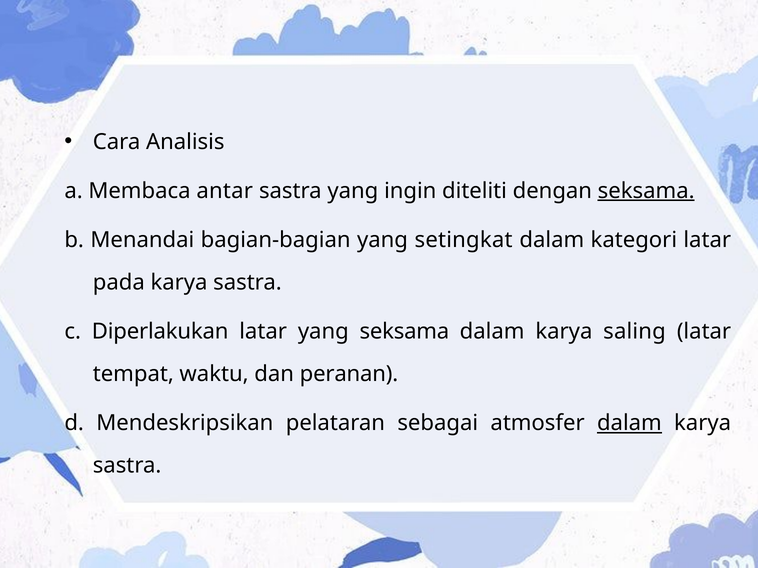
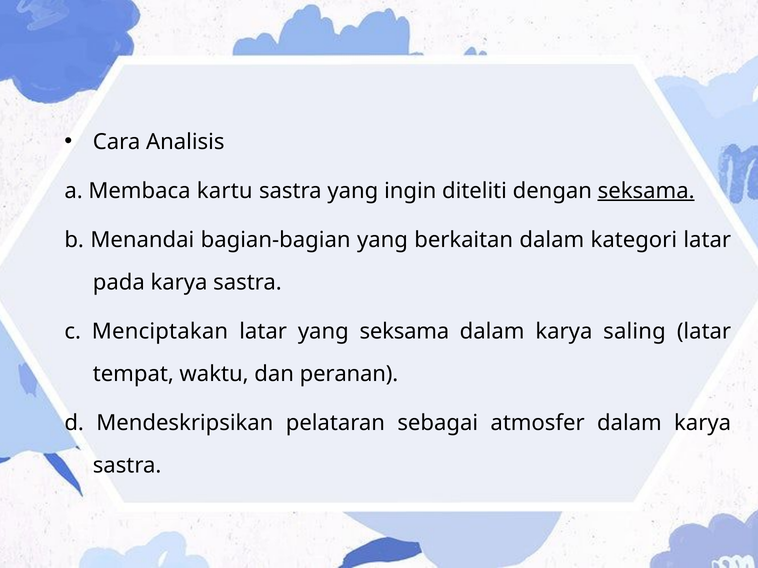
antar: antar -> kartu
setingkat: setingkat -> berkaitan
Diperlakukan: Diperlakukan -> Menciptakan
dalam at (629, 423) underline: present -> none
